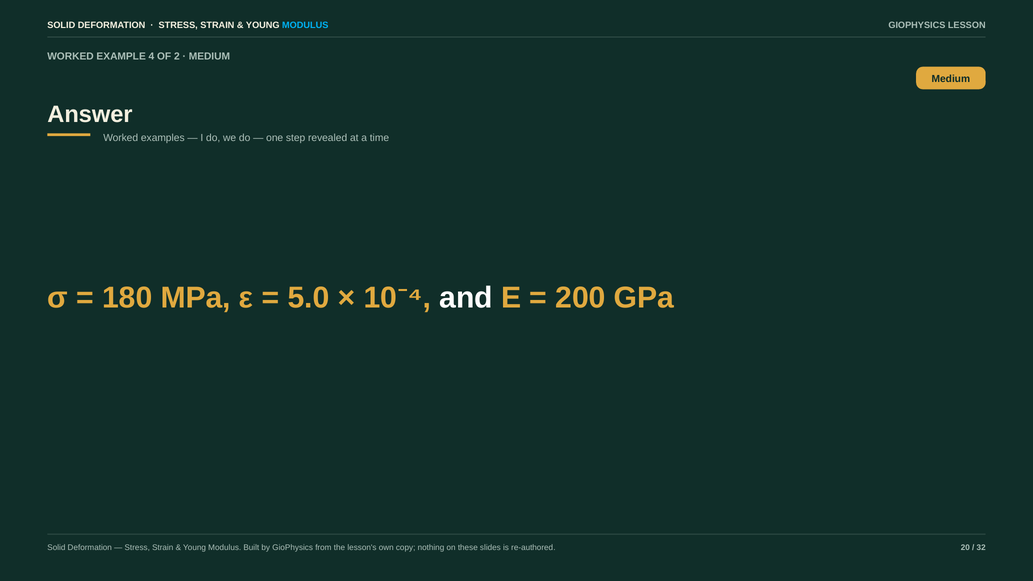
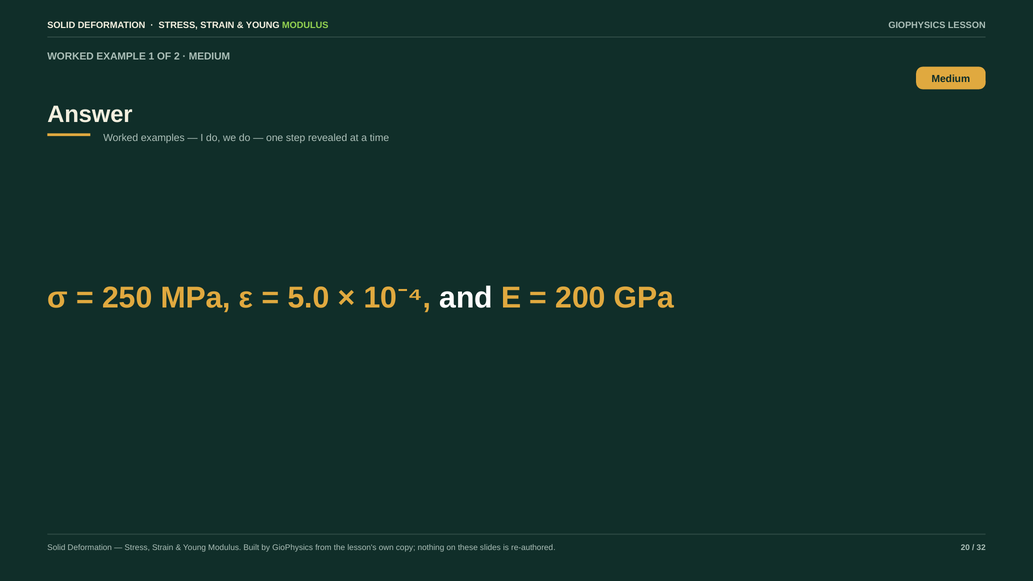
MODULUS at (305, 25) colour: light blue -> light green
4: 4 -> 1
180: 180 -> 250
